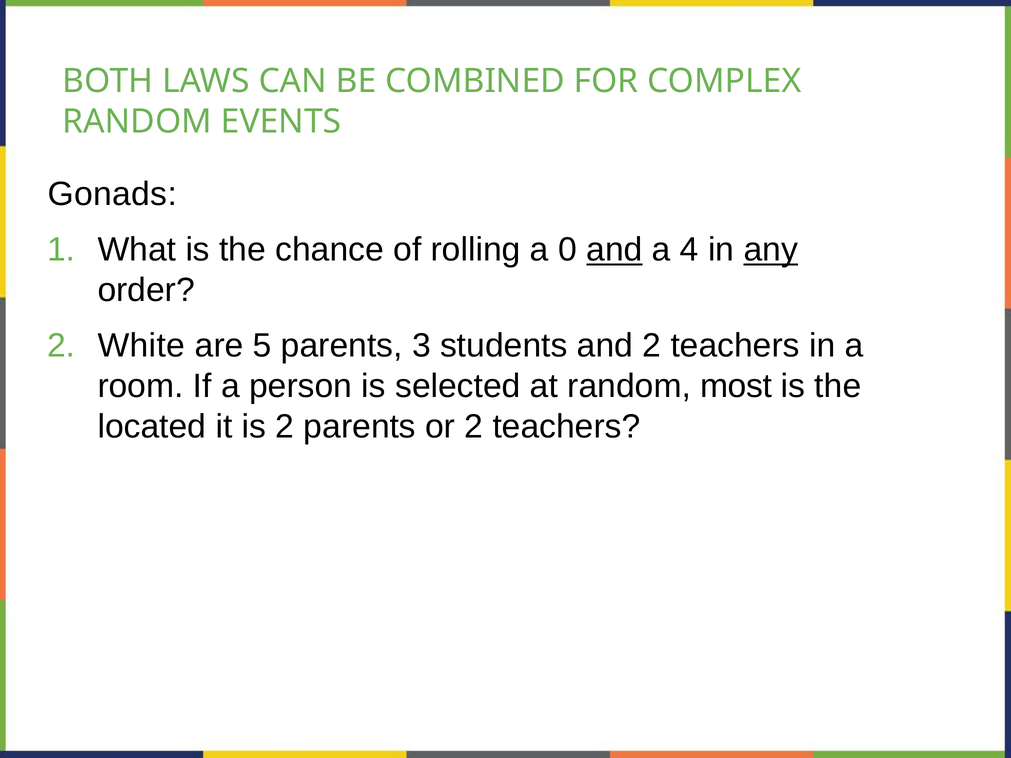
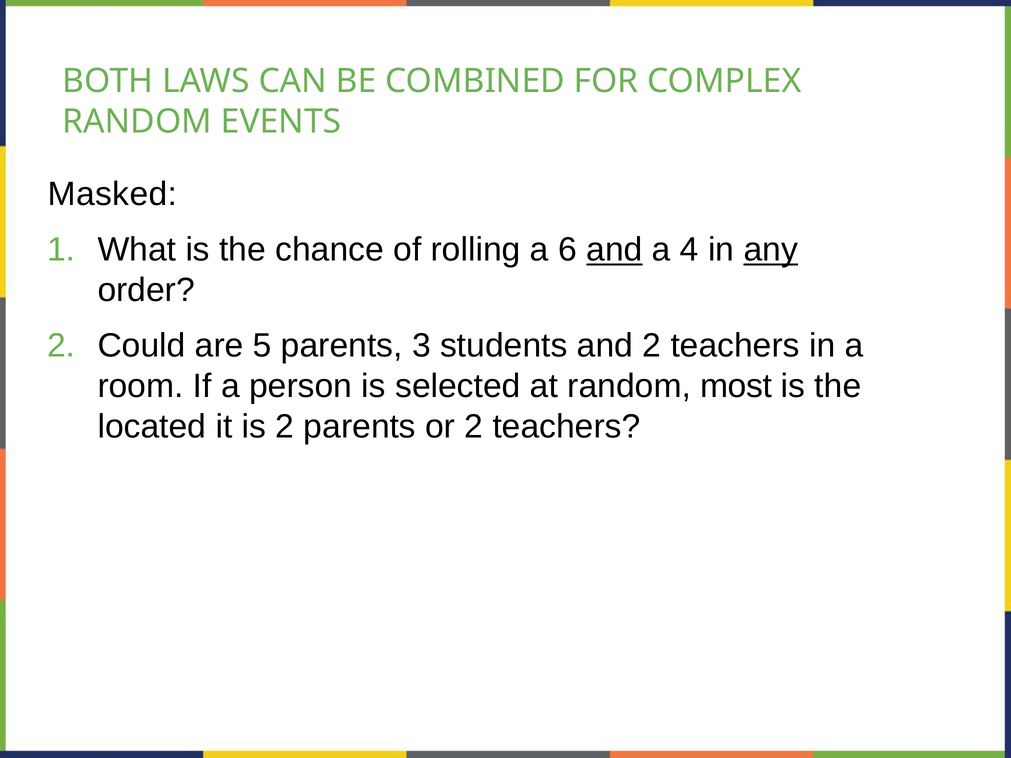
Gonads: Gonads -> Masked
0: 0 -> 6
White: White -> Could
